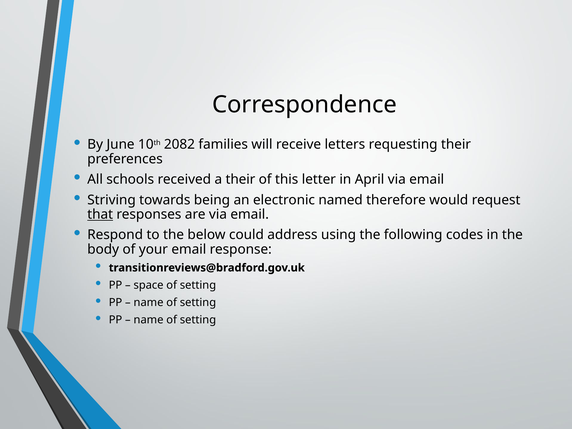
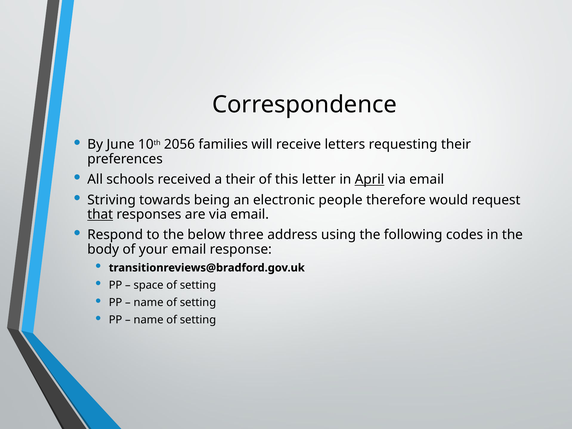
2082: 2082 -> 2056
April underline: none -> present
named: named -> people
could: could -> three
